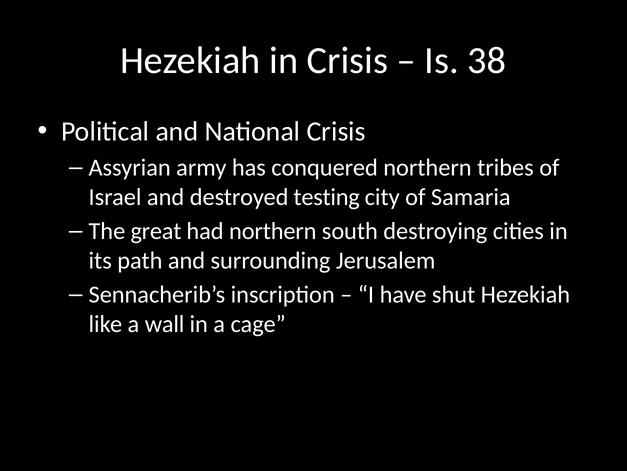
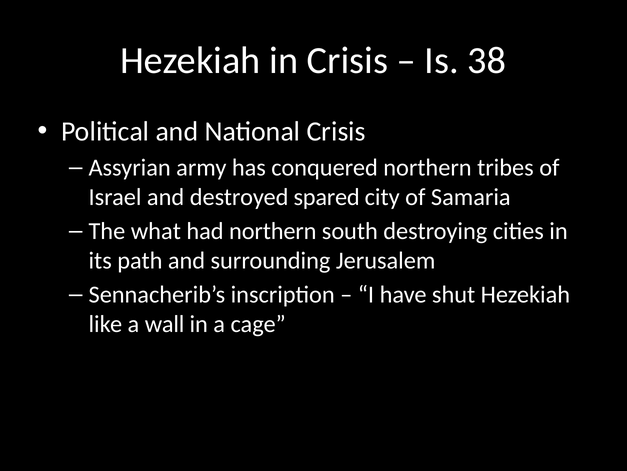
testing: testing -> spared
great: great -> what
